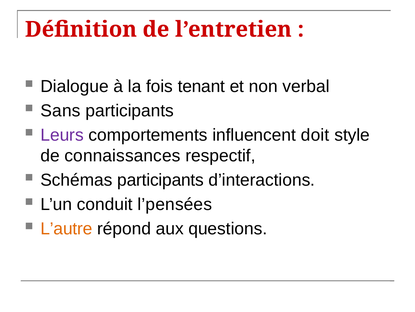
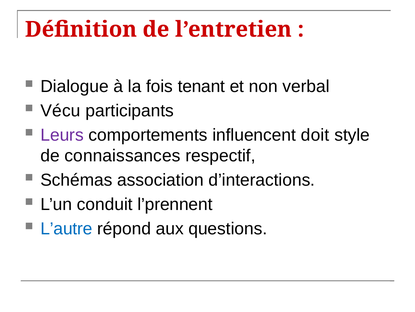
Sans: Sans -> Vécu
Schémas participants: participants -> association
l’pensées: l’pensées -> l’prennent
L’autre colour: orange -> blue
